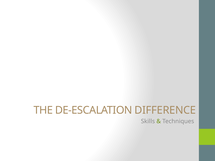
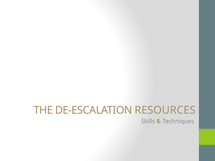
DIFFERENCE: DIFFERENCE -> RESOURCES
